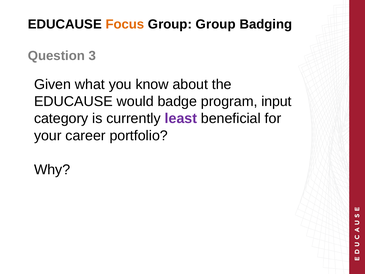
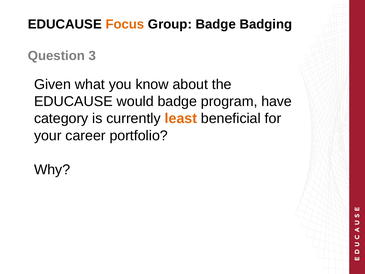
Group Group: Group -> Badge
input: input -> have
least colour: purple -> orange
